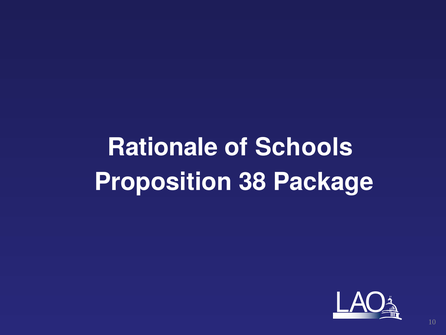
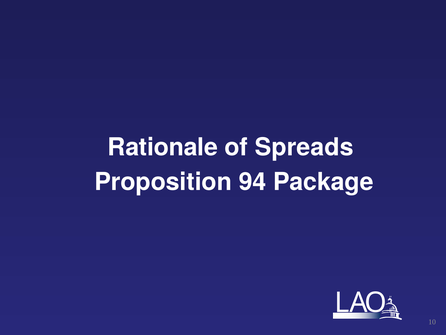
Schools: Schools -> Spreads
38: 38 -> 94
